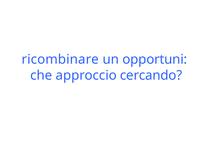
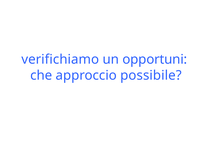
ricombinare: ricombinare -> verifichiamo
cercando: cercando -> possibile
